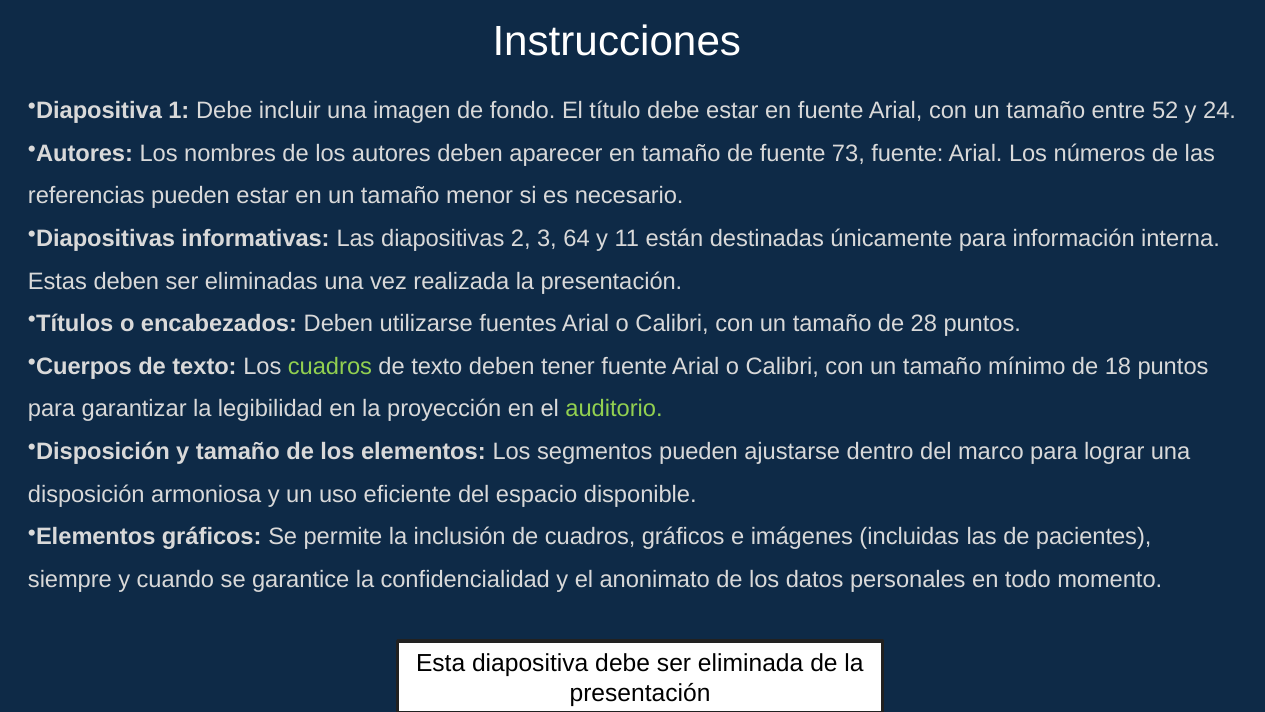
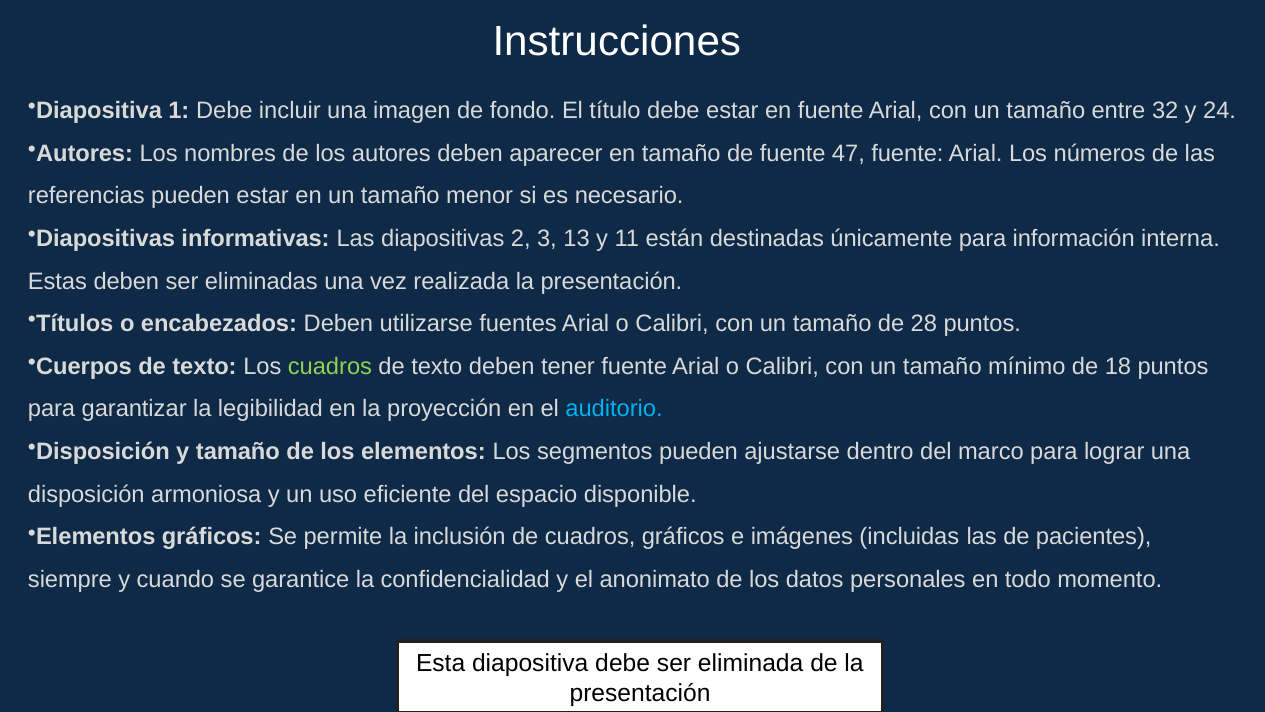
52: 52 -> 32
73: 73 -> 47
64: 64 -> 13
auditorio colour: light green -> light blue
